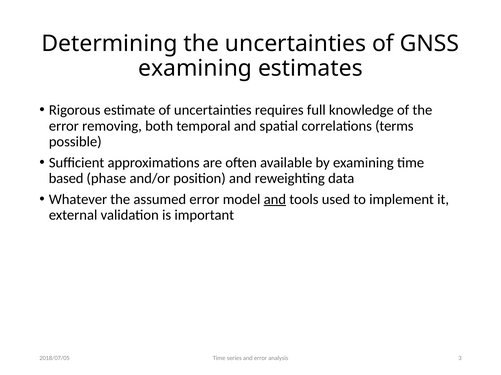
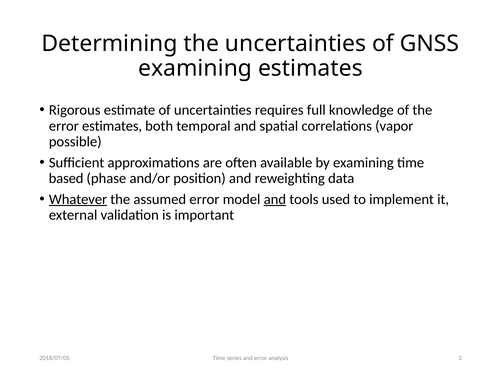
error removing: removing -> estimates
terms: terms -> vapor
Whatever underline: none -> present
